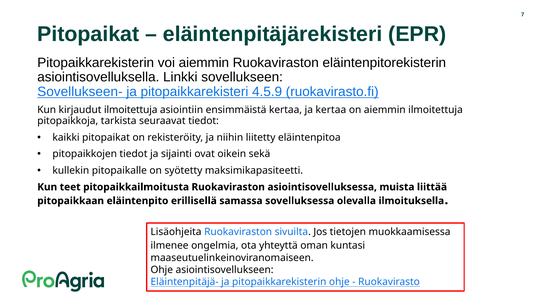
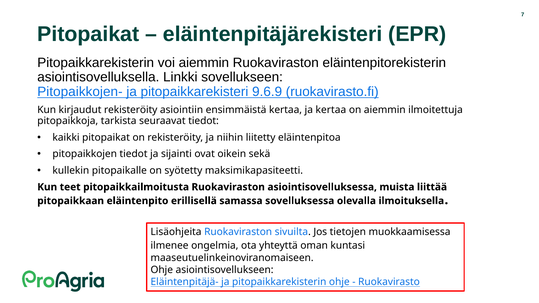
Sovellukseen-: Sovellukseen- -> Pitopaikkojen-
4.5.9: 4.5.9 -> 9.6.9
kirjaudut ilmoitettuja: ilmoitettuja -> rekisteröity
